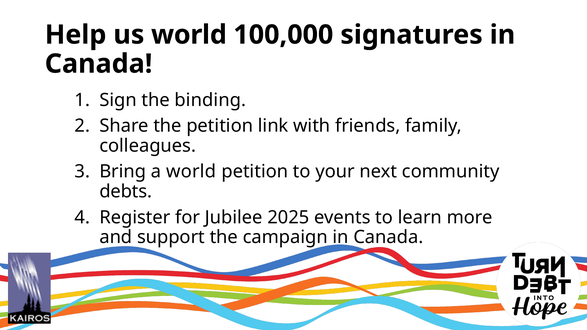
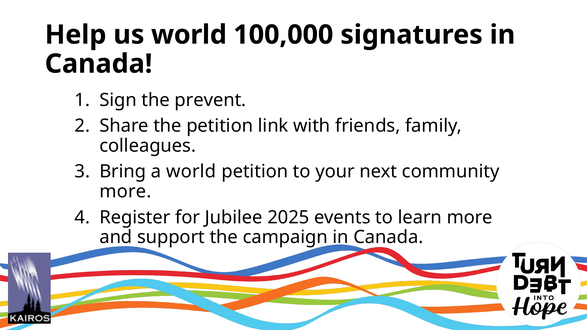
binding: binding -> prevent
debts at (126, 192): debts -> more
